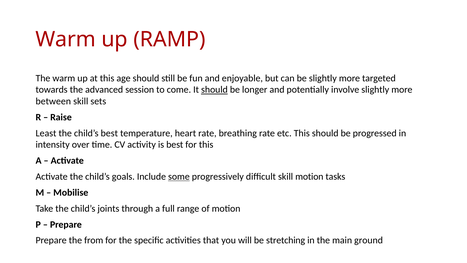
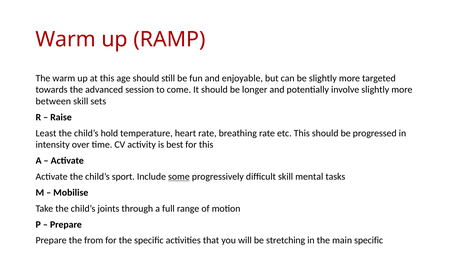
should at (214, 90) underline: present -> none
child’s best: best -> hold
goals: goals -> sport
skill motion: motion -> mental
main ground: ground -> specific
